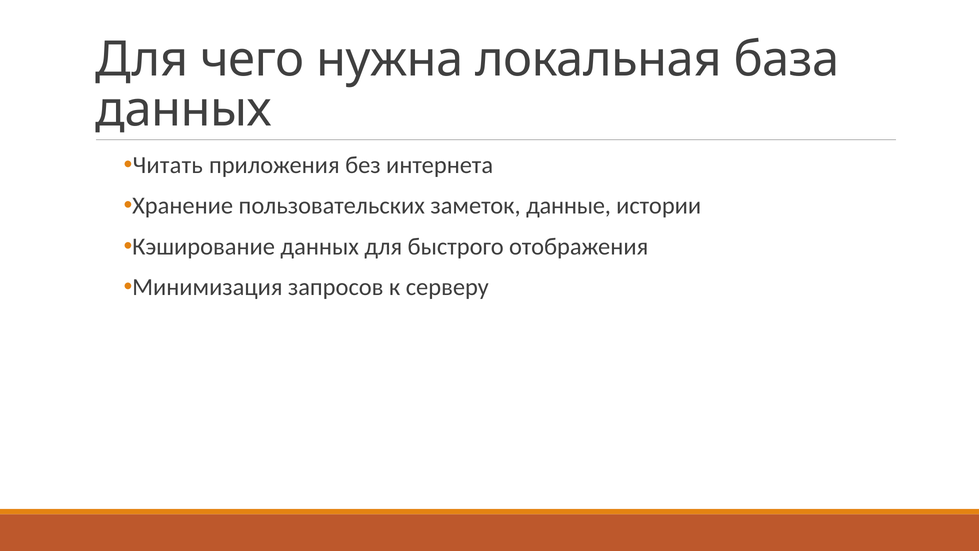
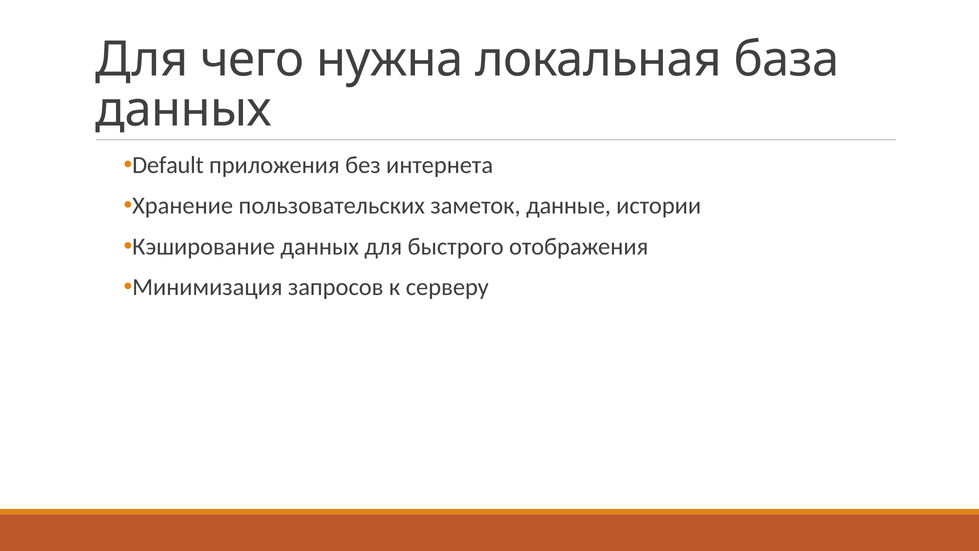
Читать: Читать -> Default
